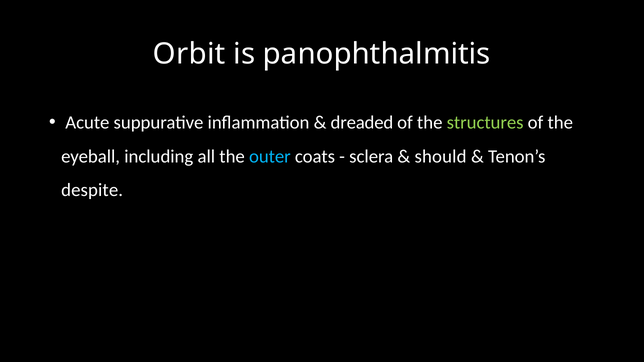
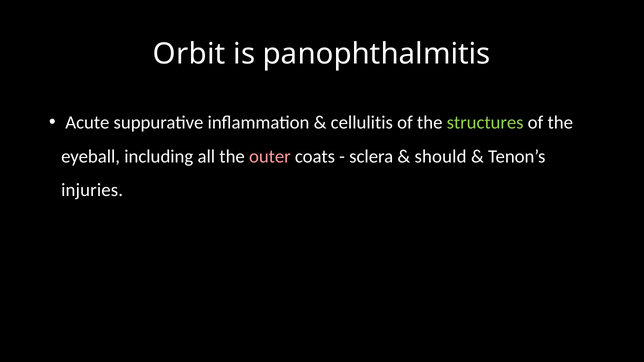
dreaded: dreaded -> cellulitis
outer colour: light blue -> pink
despite: despite -> injuries
